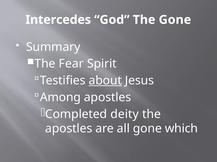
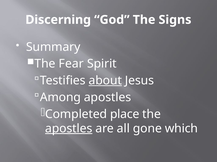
Intercedes: Intercedes -> Discerning
The Gone: Gone -> Signs
deity: deity -> place
apostles at (69, 129) underline: none -> present
